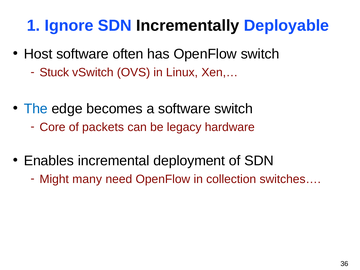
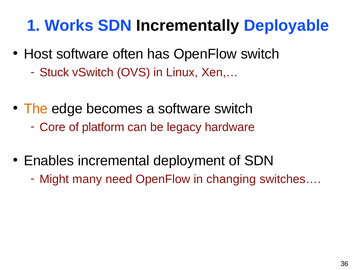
Ignore: Ignore -> Works
The colour: blue -> orange
packets: packets -> platform
collection: collection -> changing
